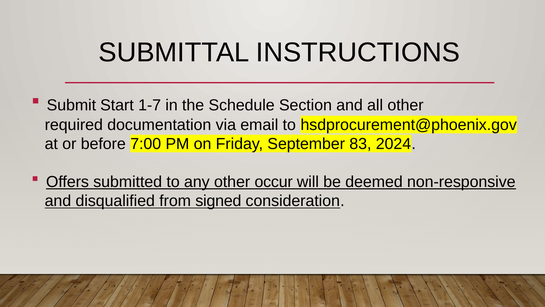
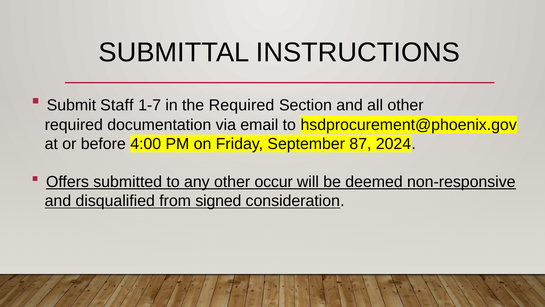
Start: Start -> Staff
the Schedule: Schedule -> Required
7:00: 7:00 -> 4:00
83: 83 -> 87
